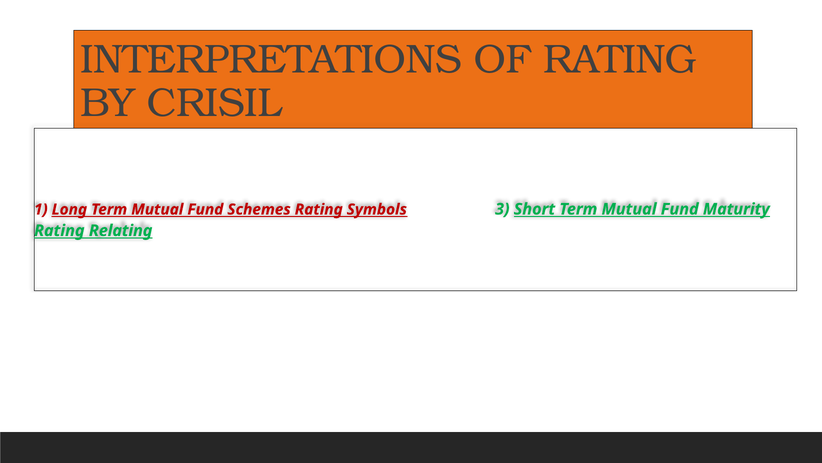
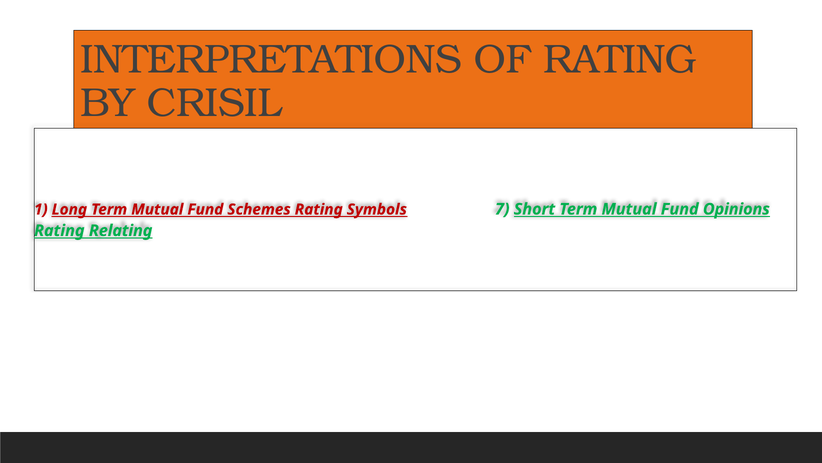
3: 3 -> 7
Maturity: Maturity -> Opinions
